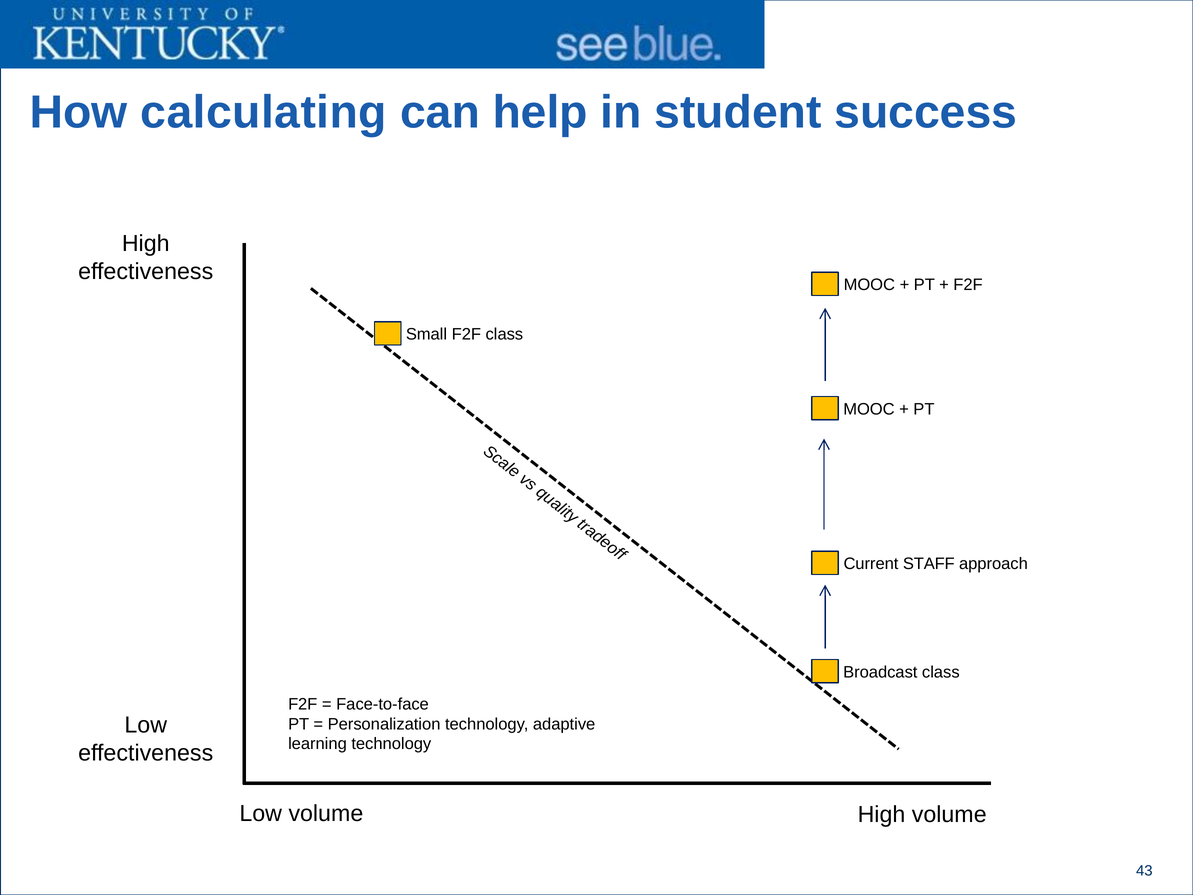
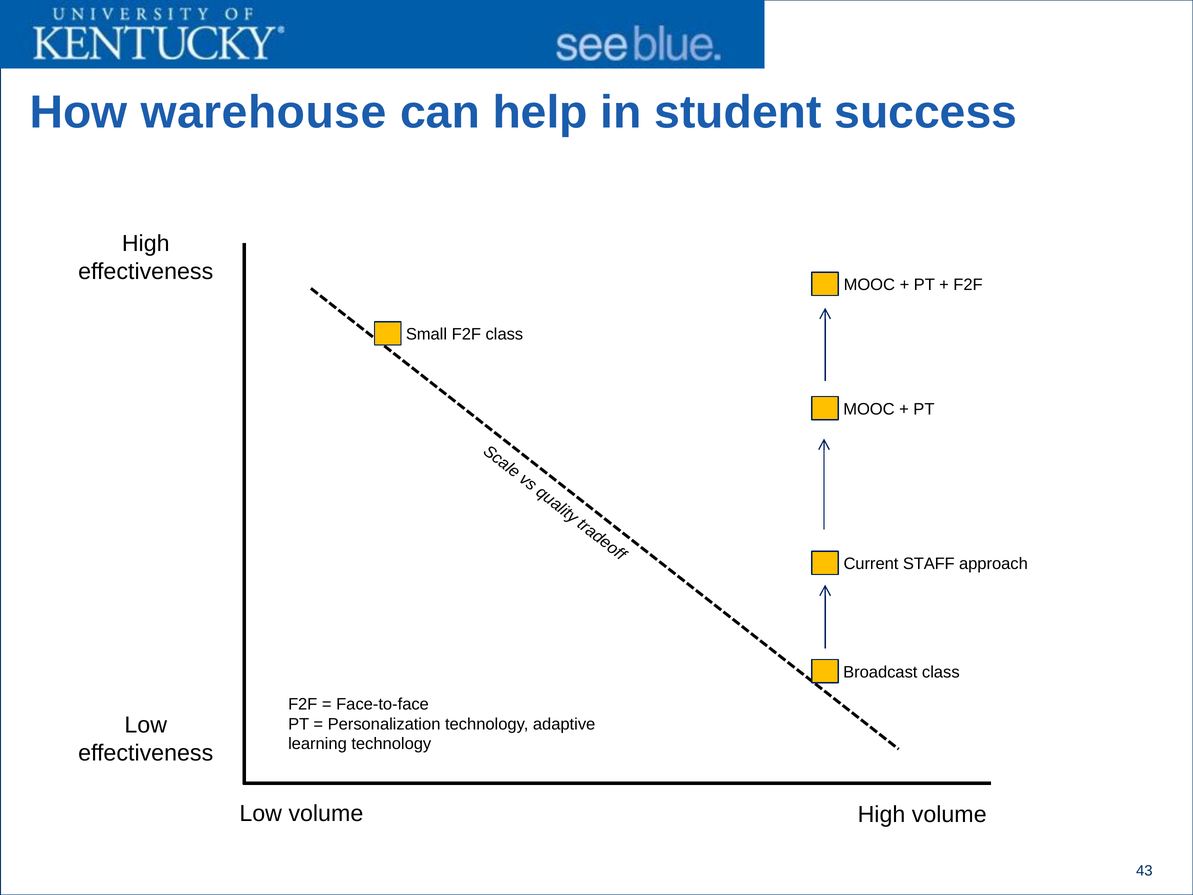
calculating: calculating -> warehouse
